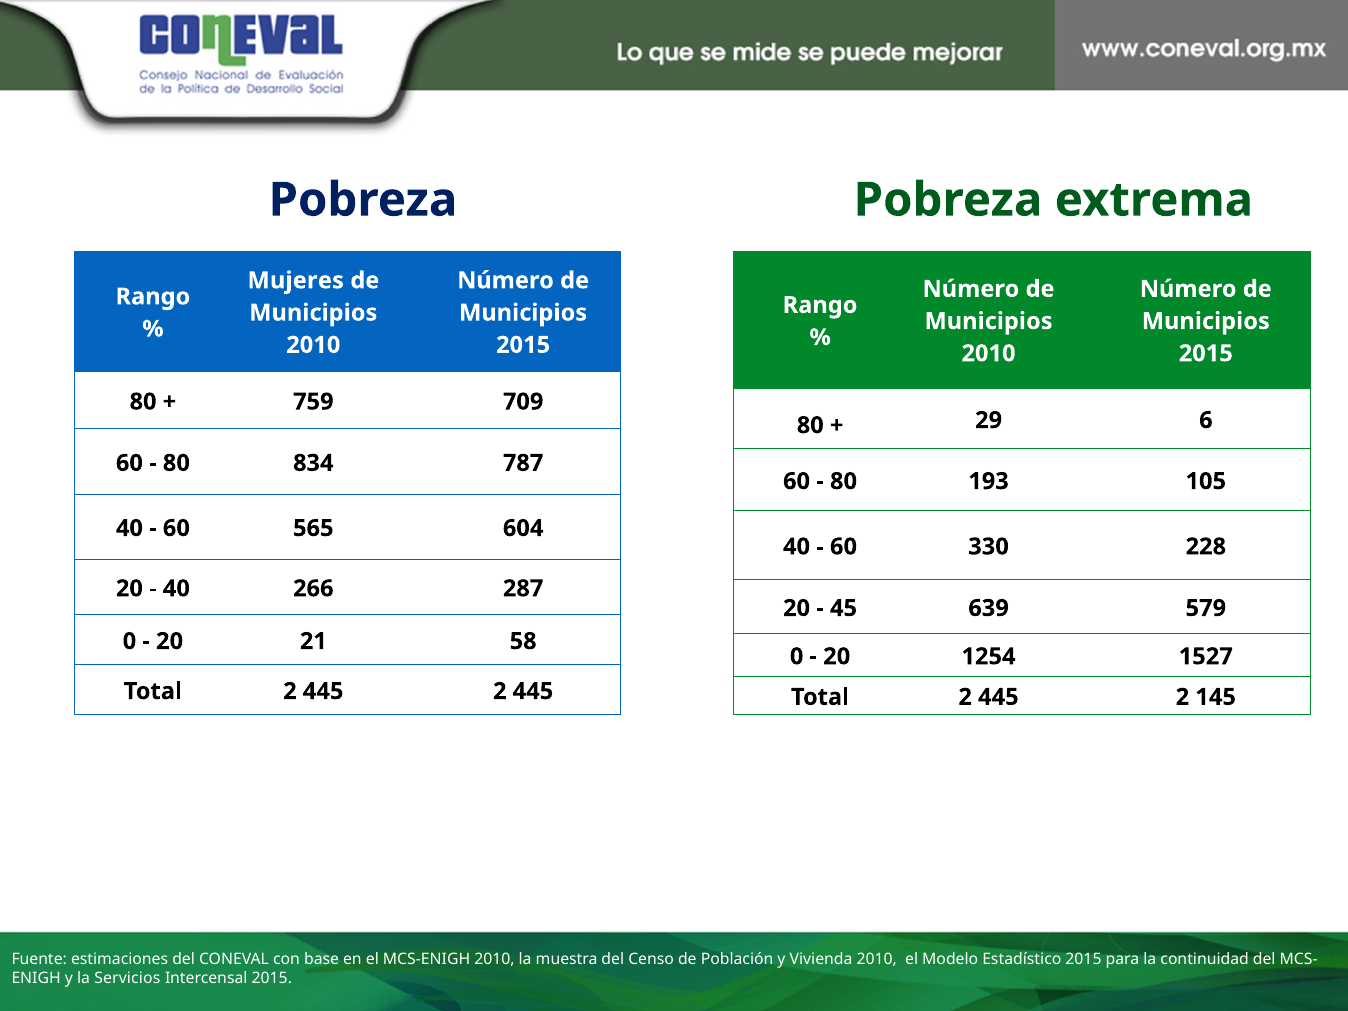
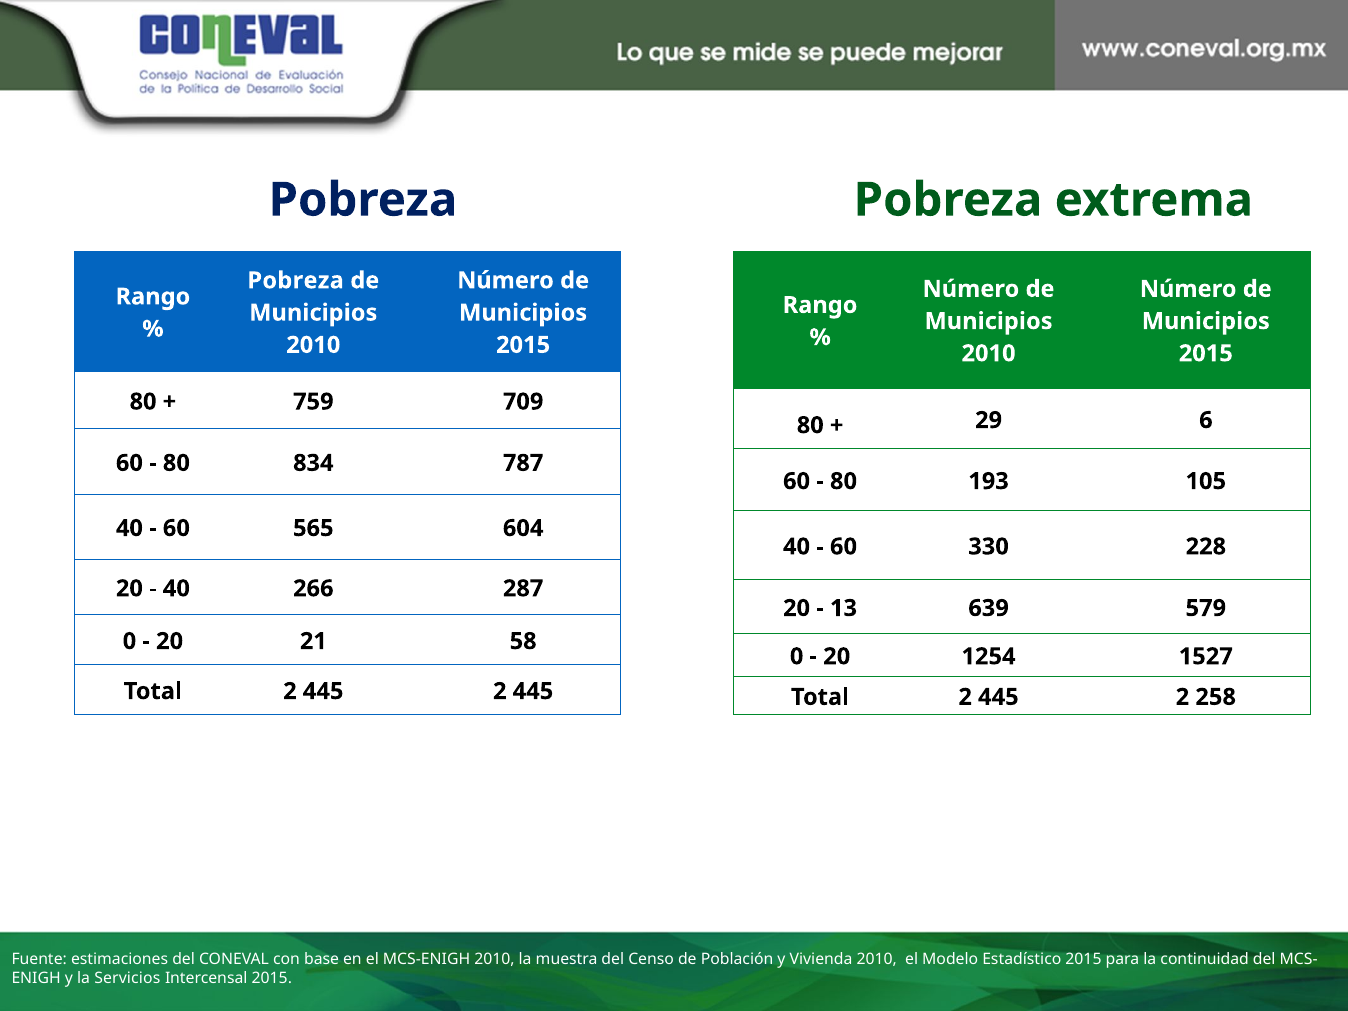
Mujeres at (296, 281): Mujeres -> Pobreza
45: 45 -> 13
145: 145 -> 258
